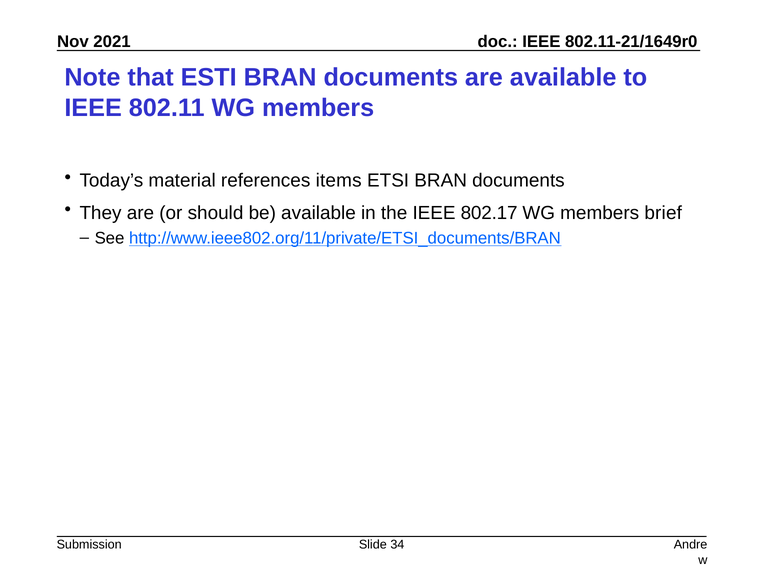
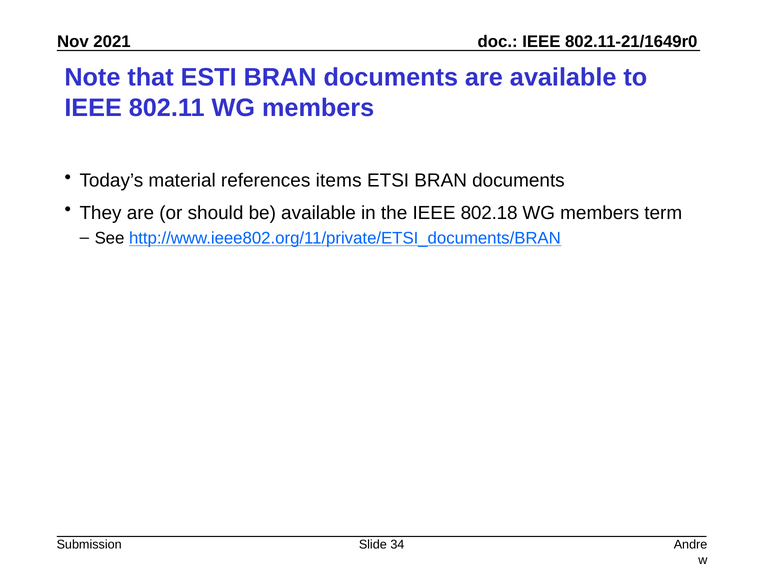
802.17: 802.17 -> 802.18
brief: brief -> term
